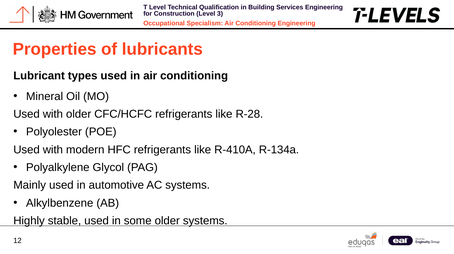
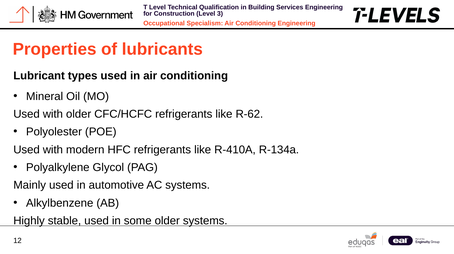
R‑28: R‑28 -> R‑62
